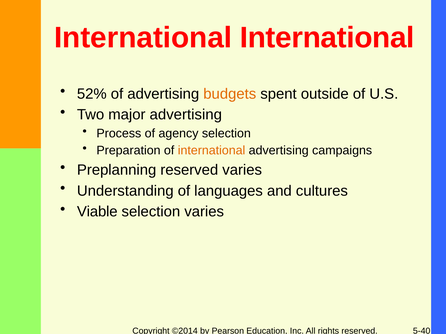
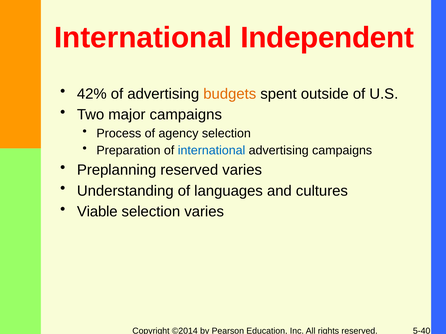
International International: International -> Independent
52%: 52% -> 42%
major advertising: advertising -> campaigns
international at (212, 151) colour: orange -> blue
